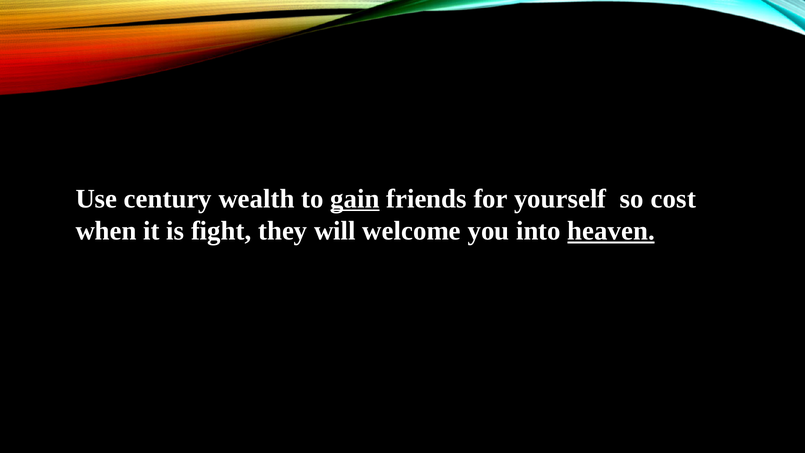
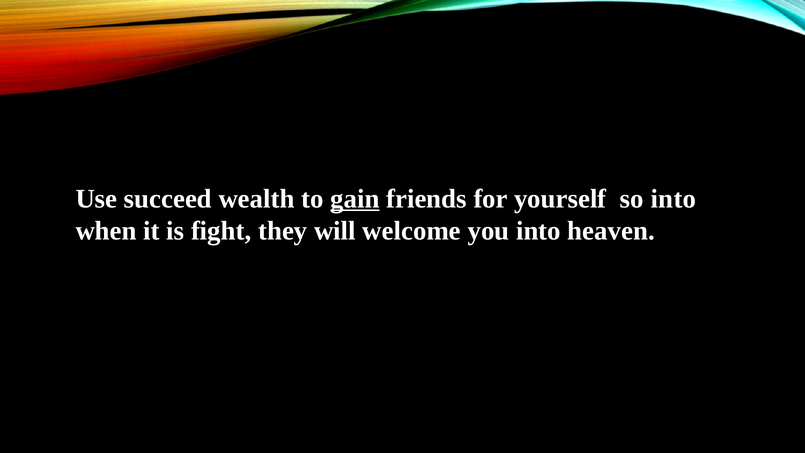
century: century -> succeed
so cost: cost -> into
heaven underline: present -> none
